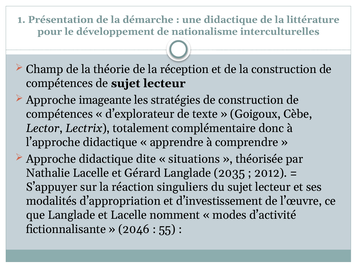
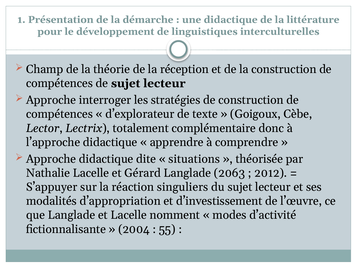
nationalisme: nationalisme -> linguistiques
imageante: imageante -> interroger
2035: 2035 -> 2063
2046: 2046 -> 2004
